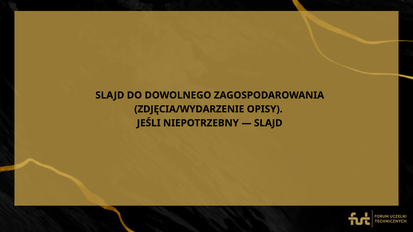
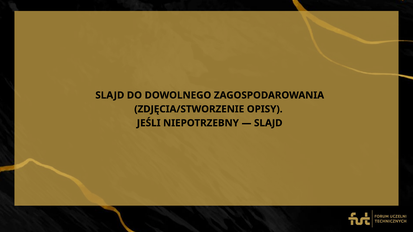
ZDJĘCIA/WYDARZENIE: ZDJĘCIA/WYDARZENIE -> ZDJĘCIA/STWORZENIE
